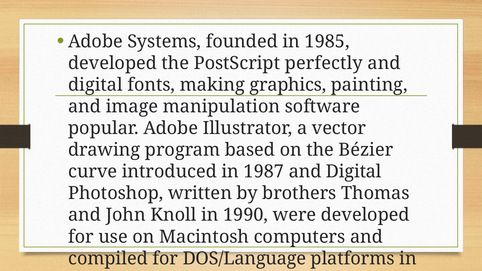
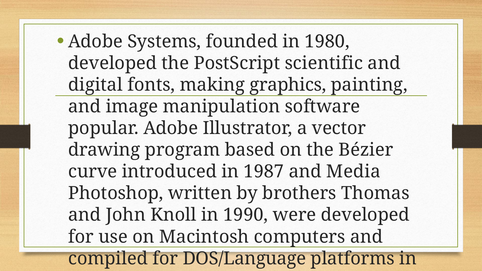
1985: 1985 -> 1980
perfectly: perfectly -> scientific
1987 and Digital: Digital -> Media
